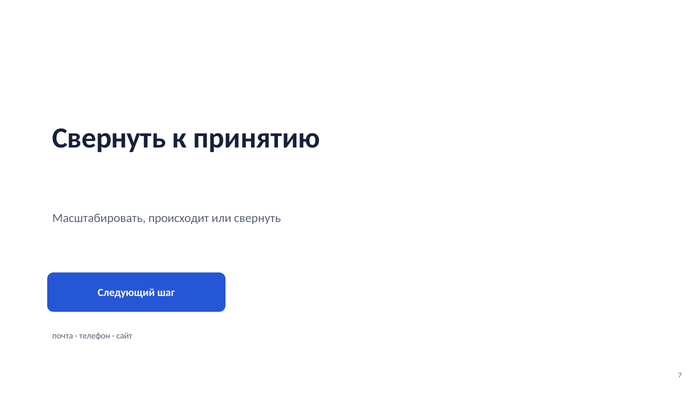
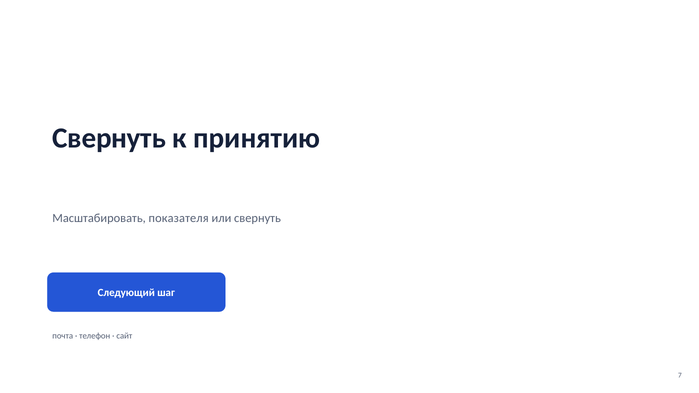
происходит: происходит -> показателя
